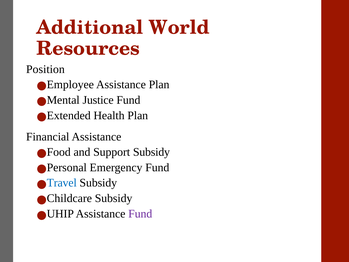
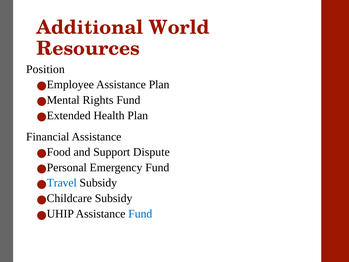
Justice: Justice -> Rights
Support Subsidy: Subsidy -> Dispute
Fund at (140, 214) colour: purple -> blue
